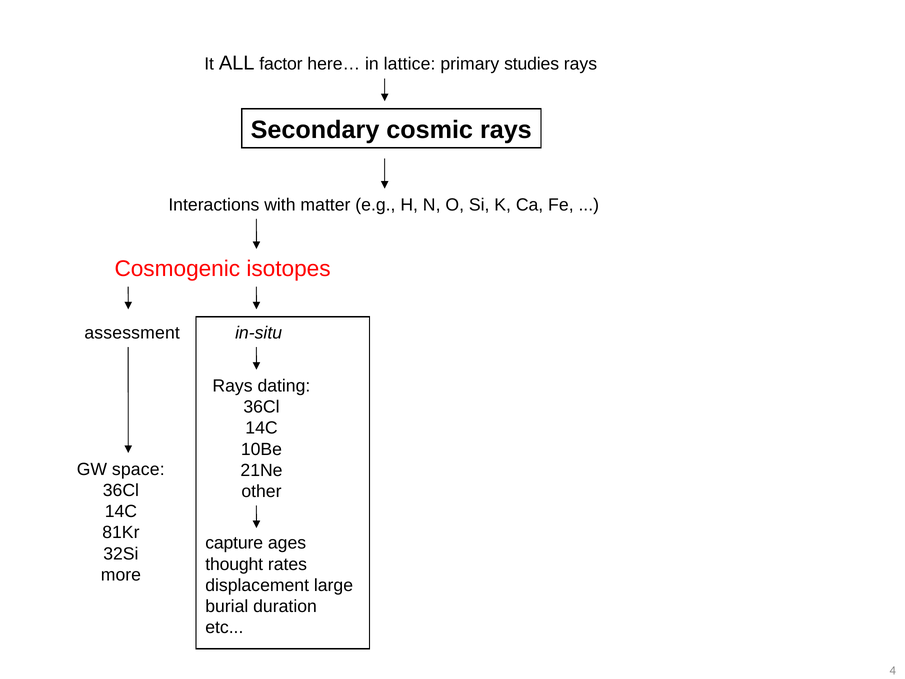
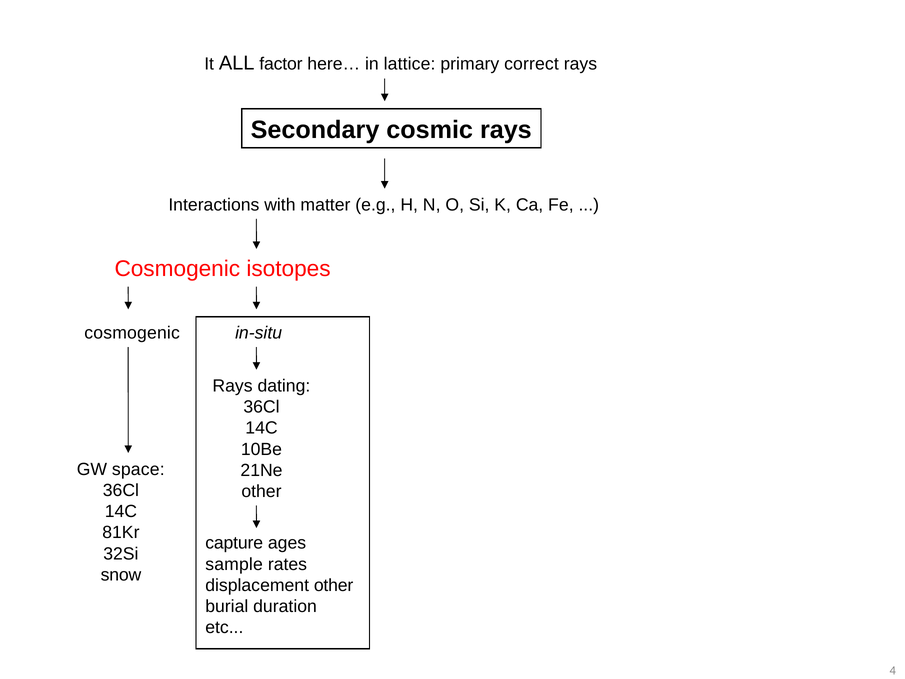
studies: studies -> correct
assessment at (132, 333): assessment -> cosmogenic
thought: thought -> sample
more: more -> snow
displacement large: large -> other
